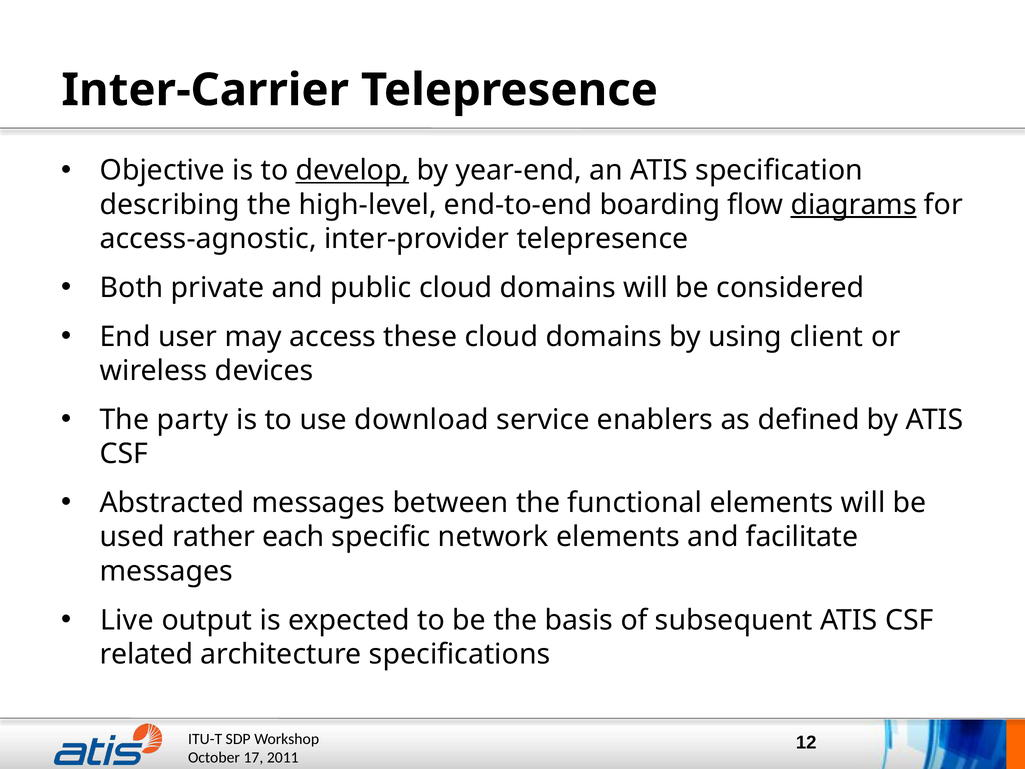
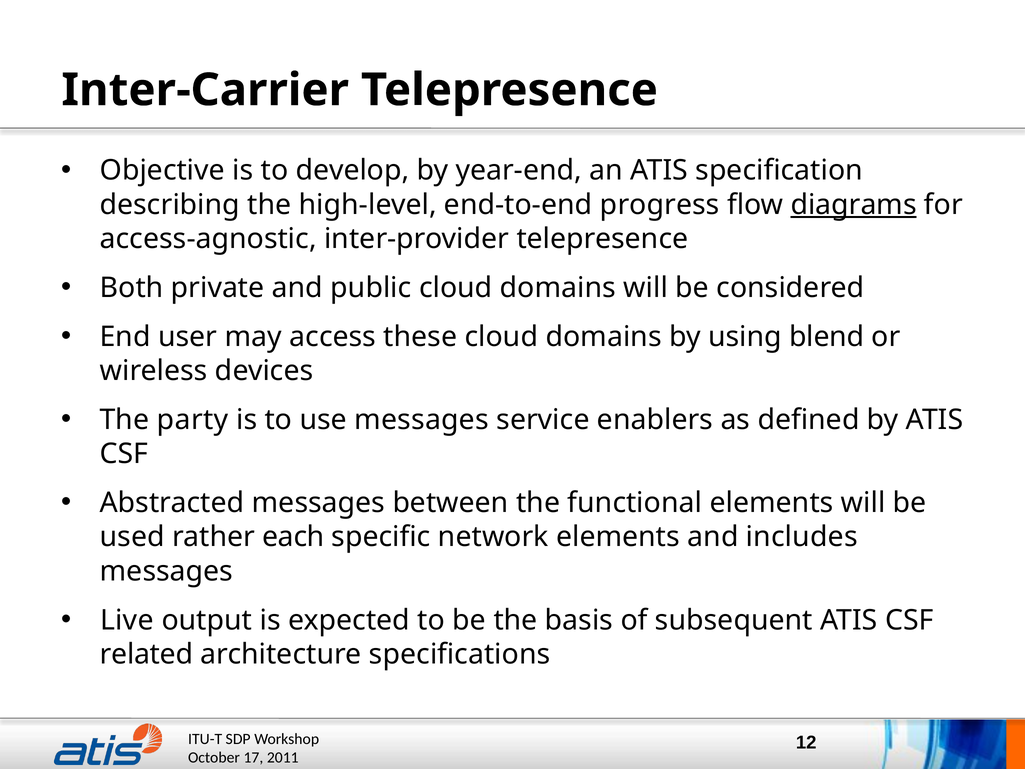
develop underline: present -> none
boarding: boarding -> progress
client: client -> blend
use download: download -> messages
facilitate: facilitate -> includes
